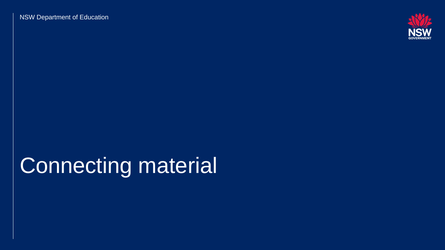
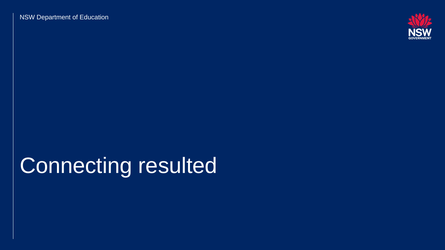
material: material -> resulted
